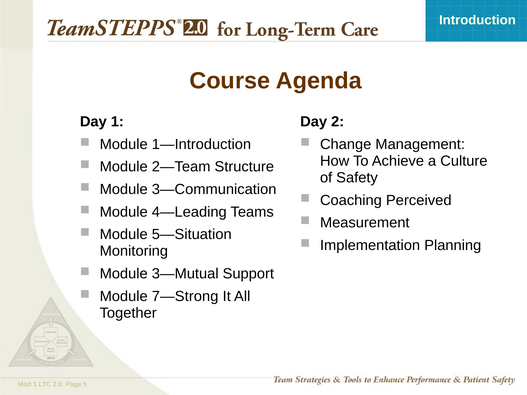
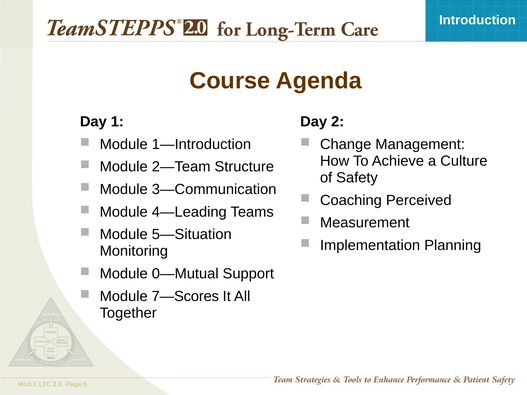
3—Mutual: 3—Mutual -> 0—Mutual
7—Strong: 7—Strong -> 7—Scores
